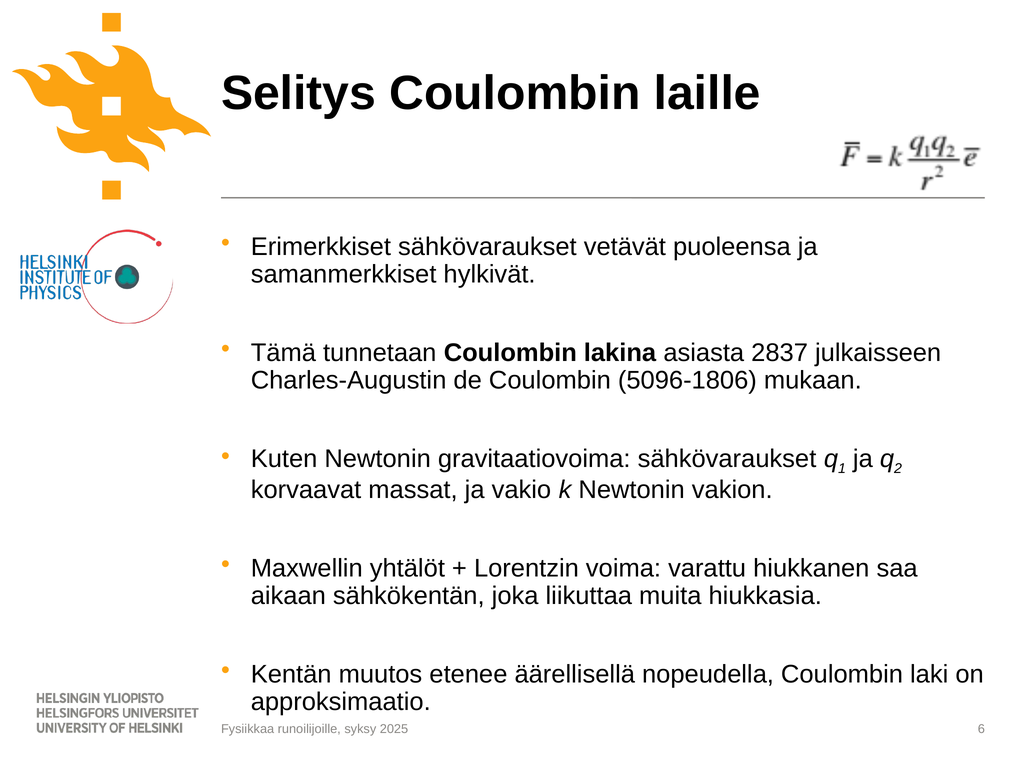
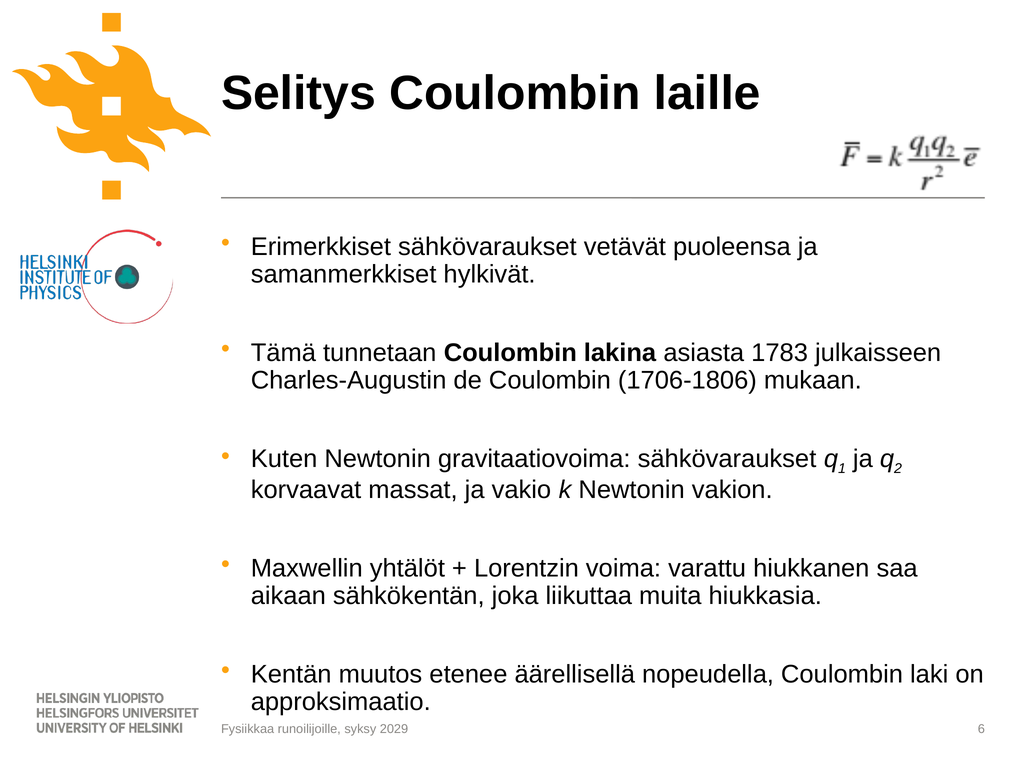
2837: 2837 -> 1783
5096-1806: 5096-1806 -> 1706-1806
2025: 2025 -> 2029
